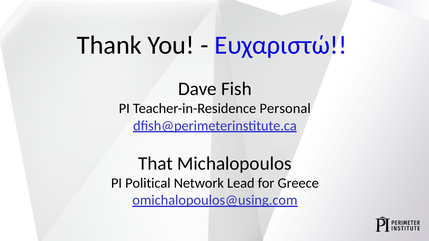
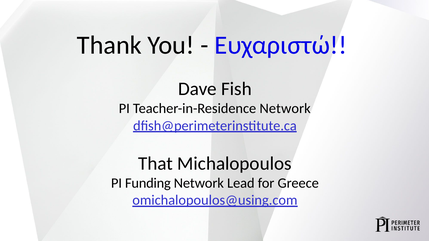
Teacher-in-Residence Personal: Personal -> Network
Political: Political -> Funding
